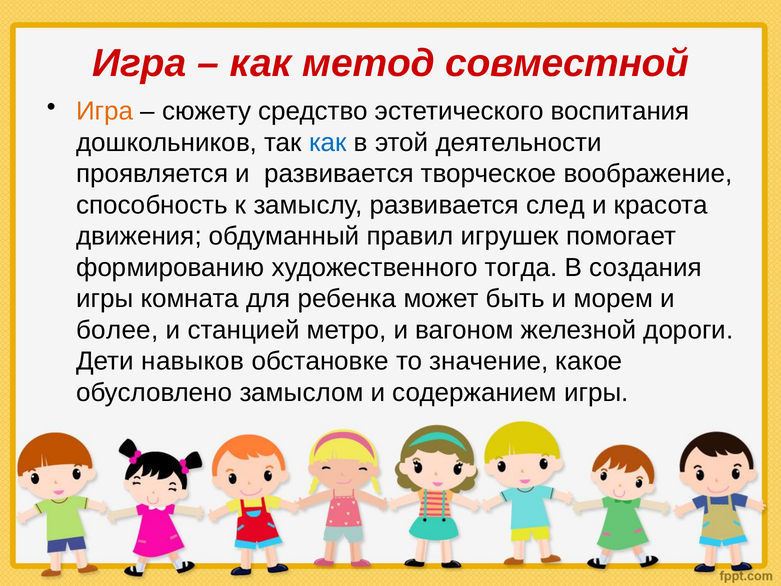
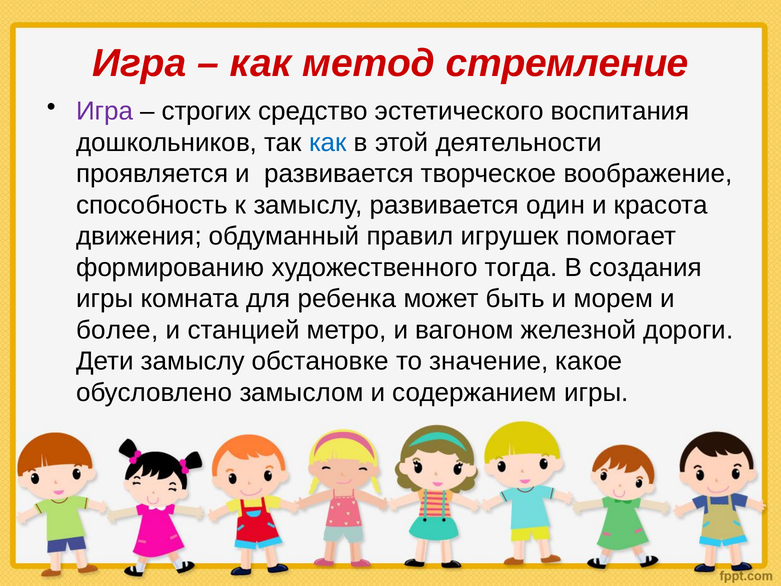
совместной: совместной -> стремление
Игра at (105, 111) colour: orange -> purple
сюжету: сюжету -> строгих
след: след -> один
Дети навыков: навыков -> замыслу
